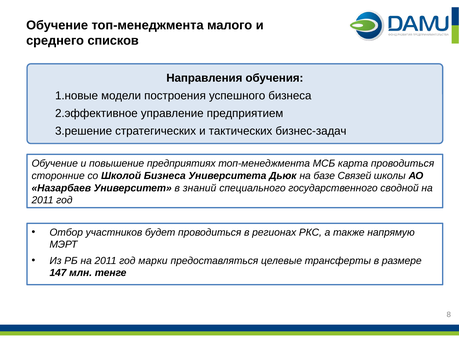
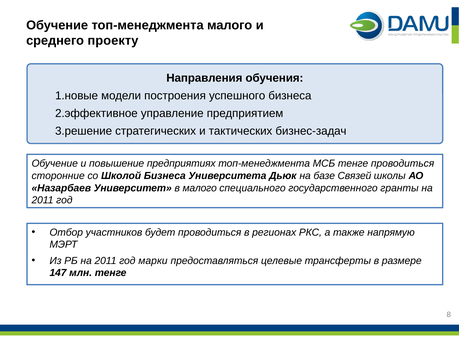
списков: списков -> проекту
МСБ карта: карта -> тенге
в знаний: знаний -> малого
сводной: сводной -> гранты
